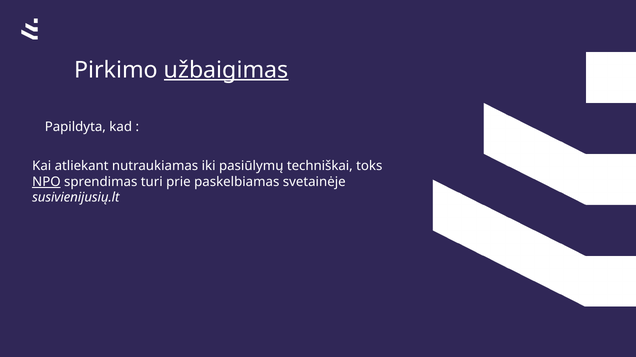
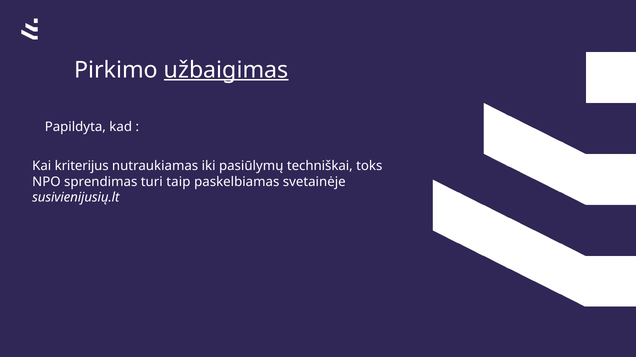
atliekant: atliekant -> kriterijus
NPO underline: present -> none
prie: prie -> taip
